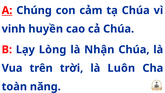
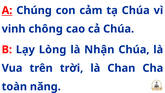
huyền: huyền -> chông
Luôn: Luôn -> Chan
